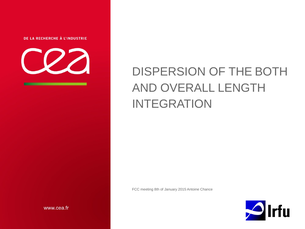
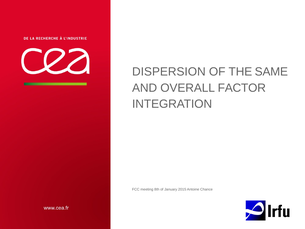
BOTH: BOTH -> SAME
LENGTH: LENGTH -> FACTOR
